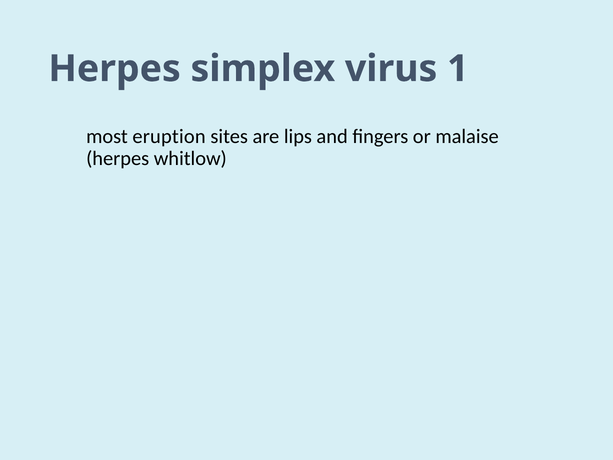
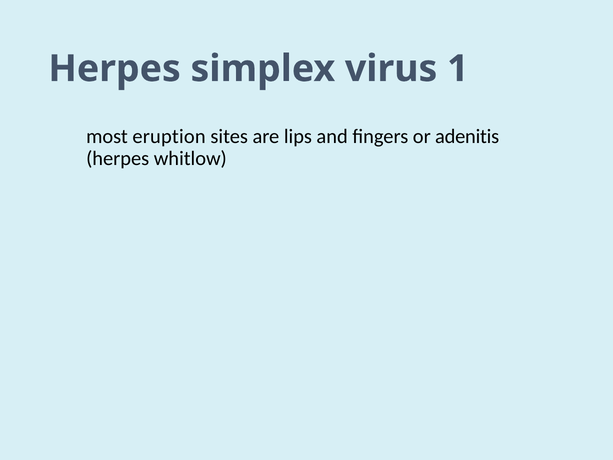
malaise: malaise -> adenitis
